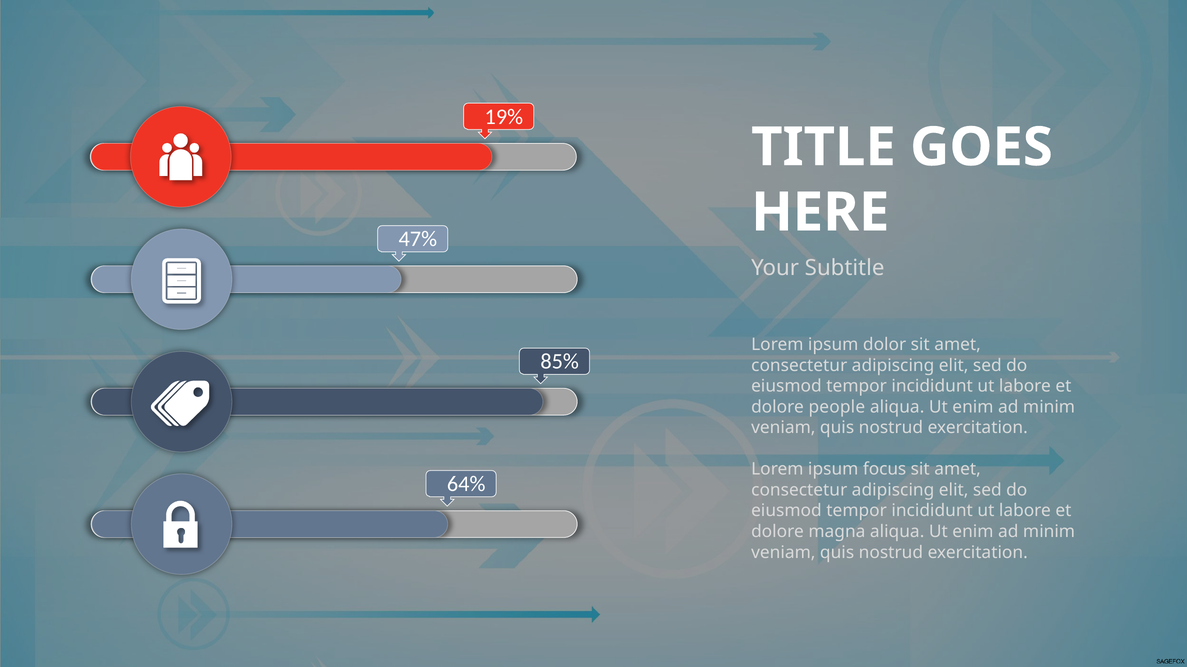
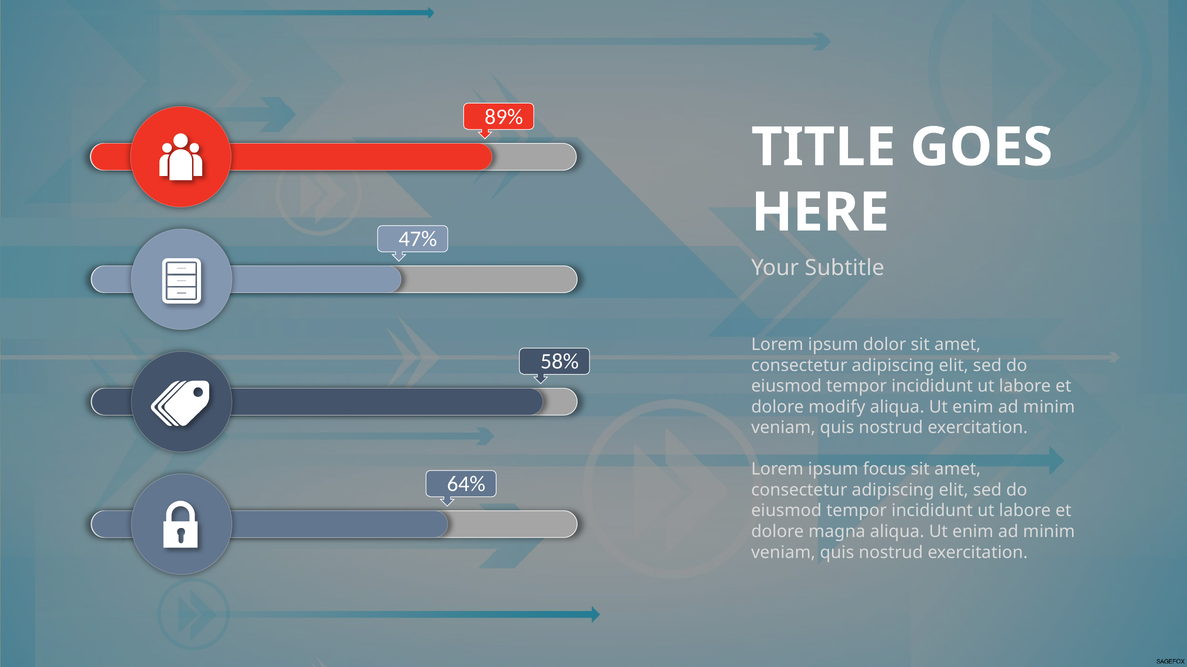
19%: 19% -> 89%
85%: 85% -> 58%
people: people -> modify
